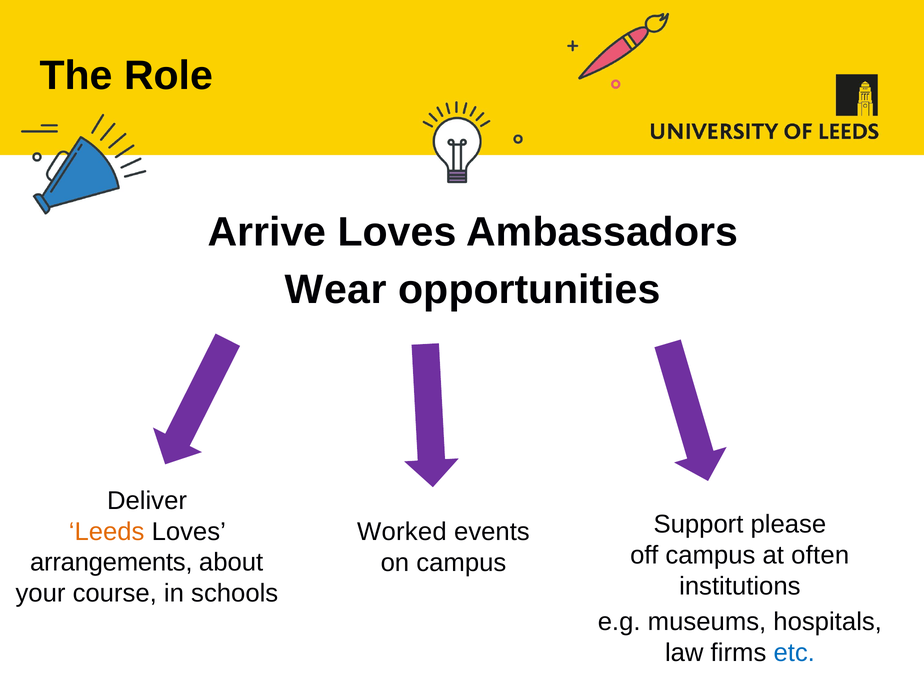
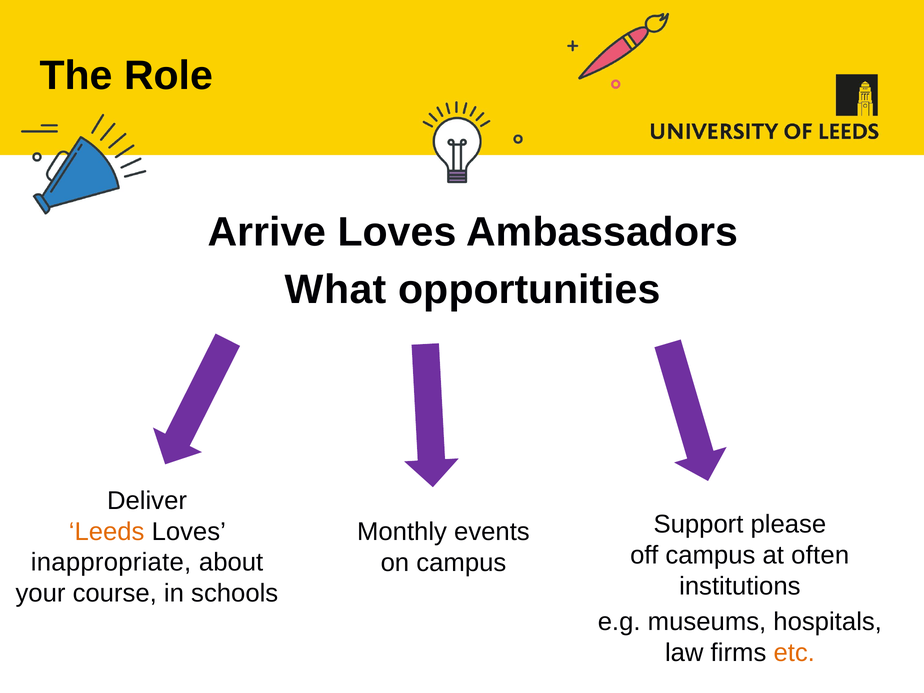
Wear: Wear -> What
Worked: Worked -> Monthly
arrangements: arrangements -> inappropriate
etc colour: blue -> orange
